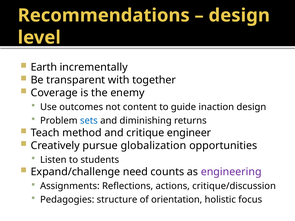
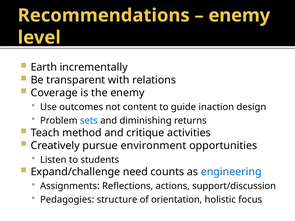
design at (239, 15): design -> enemy
together: together -> relations
engineer: engineer -> activities
globalization: globalization -> environment
engineering colour: purple -> blue
critique/discussion: critique/discussion -> support/discussion
